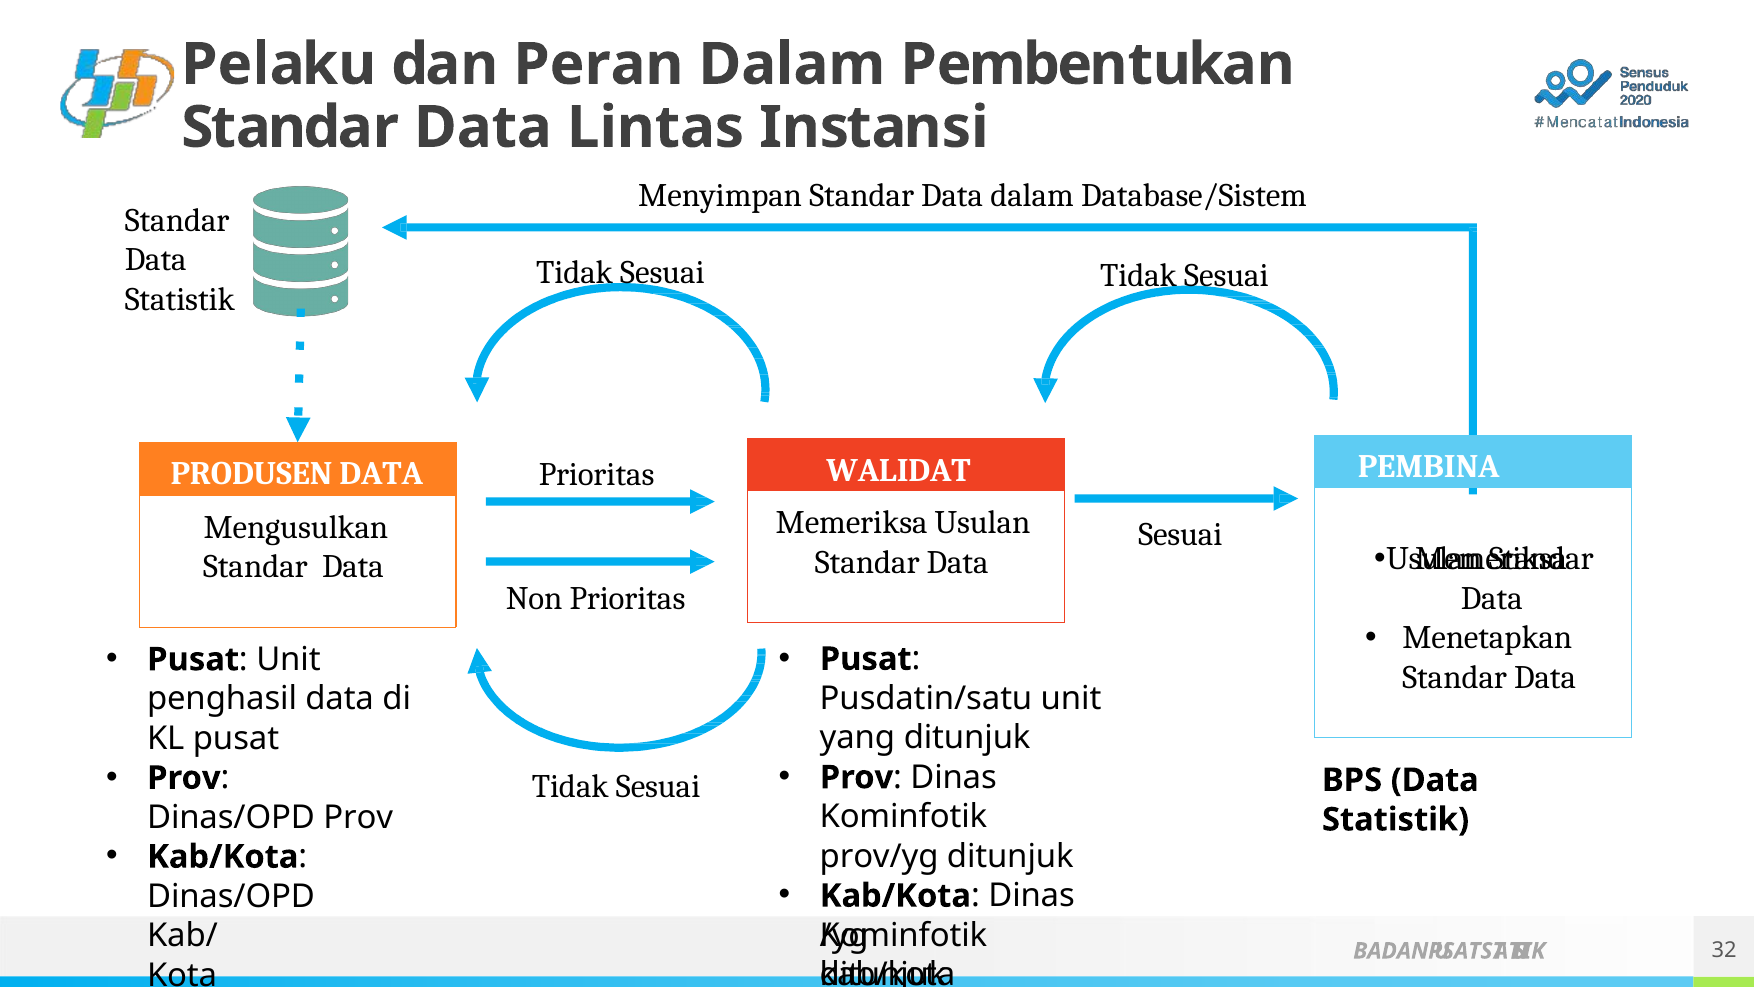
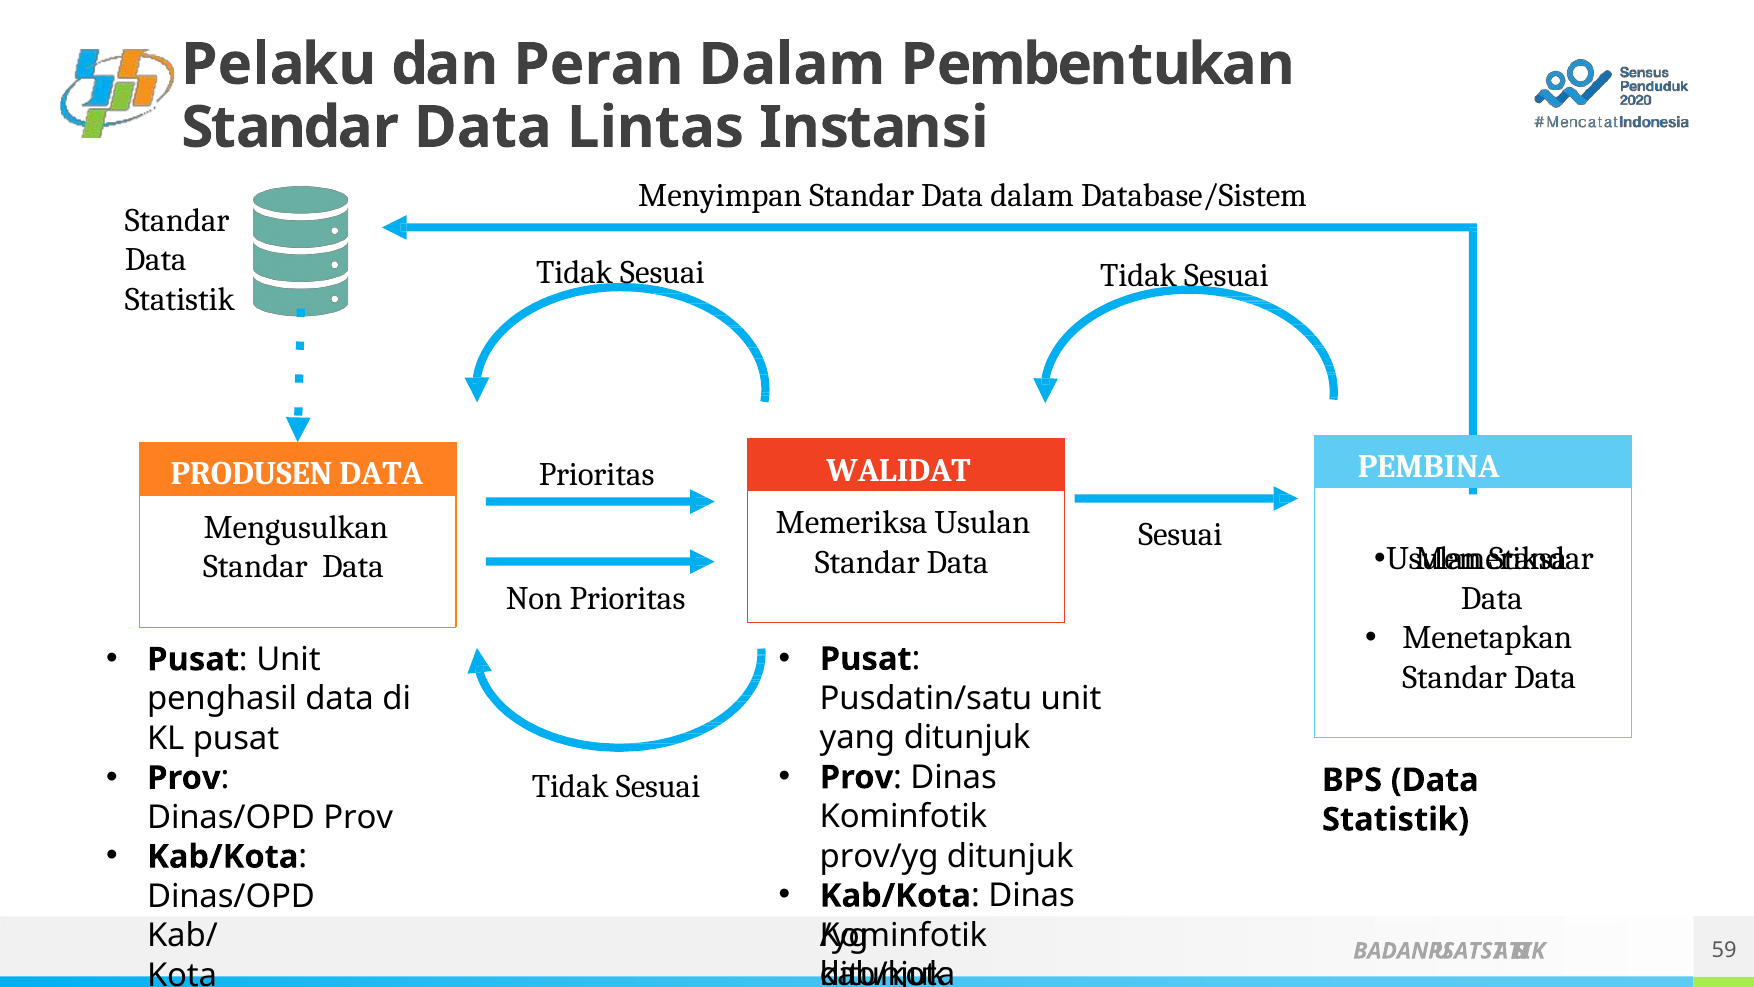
32: 32 -> 59
